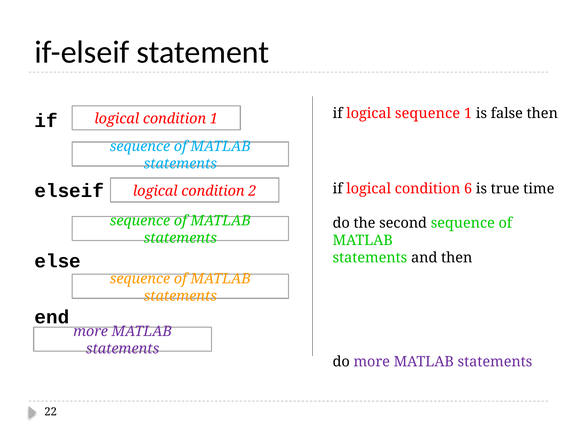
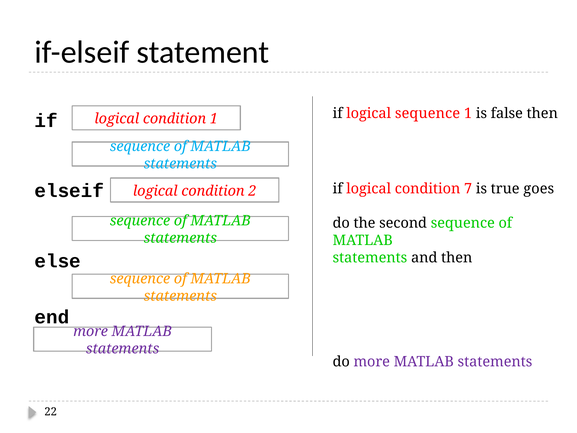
6: 6 -> 7
time: time -> goes
